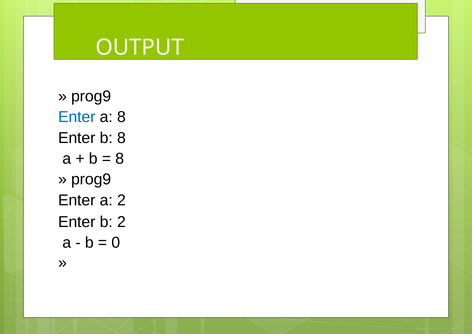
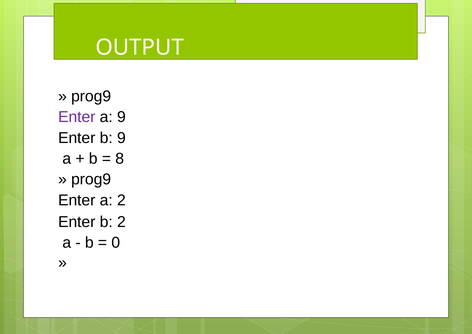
Enter at (77, 117) colour: blue -> purple
a 8: 8 -> 9
b 8: 8 -> 9
